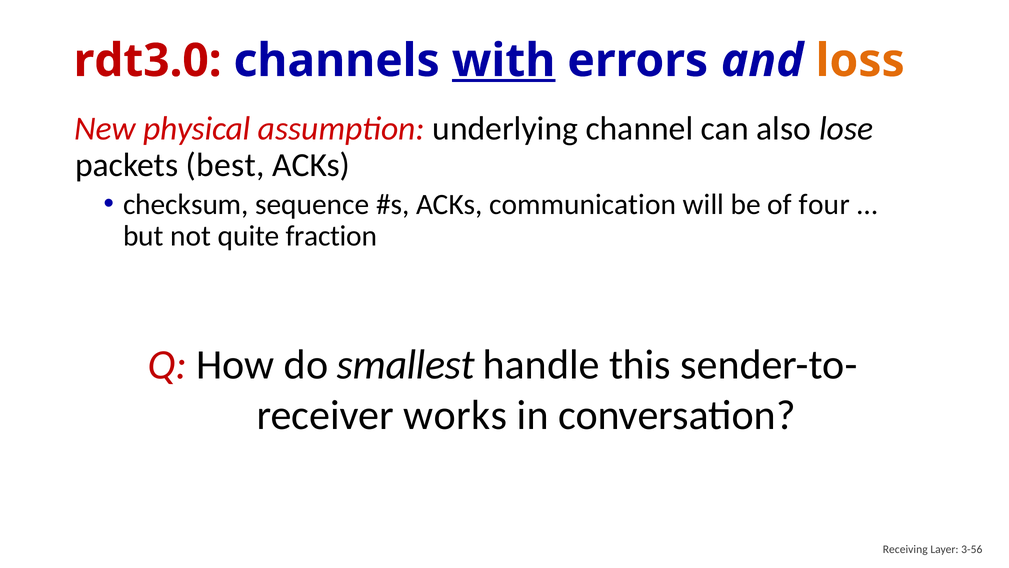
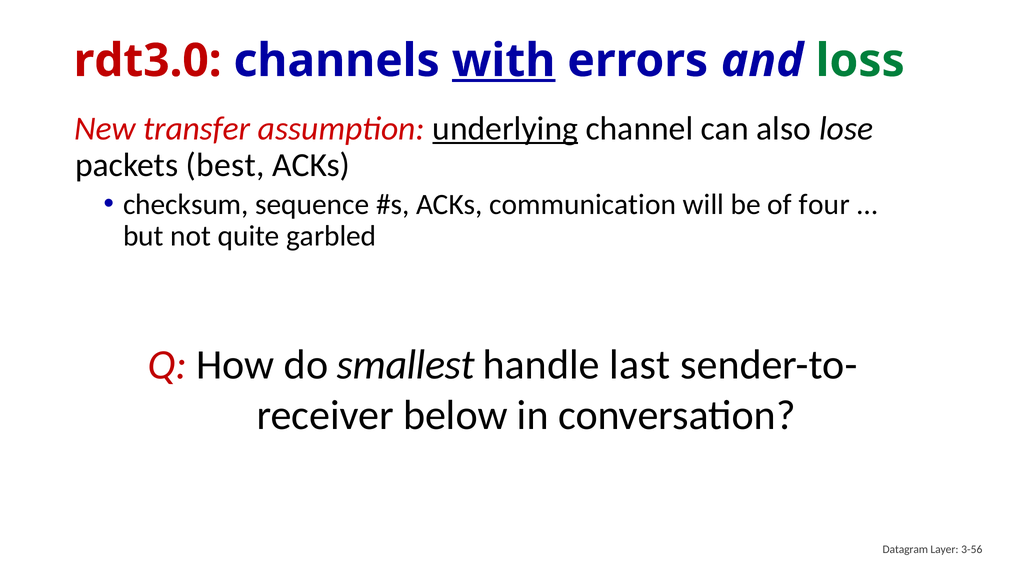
loss colour: orange -> green
physical: physical -> transfer
underlying underline: none -> present
fraction: fraction -> garbled
this: this -> last
works: works -> below
Receiving: Receiving -> Datagram
